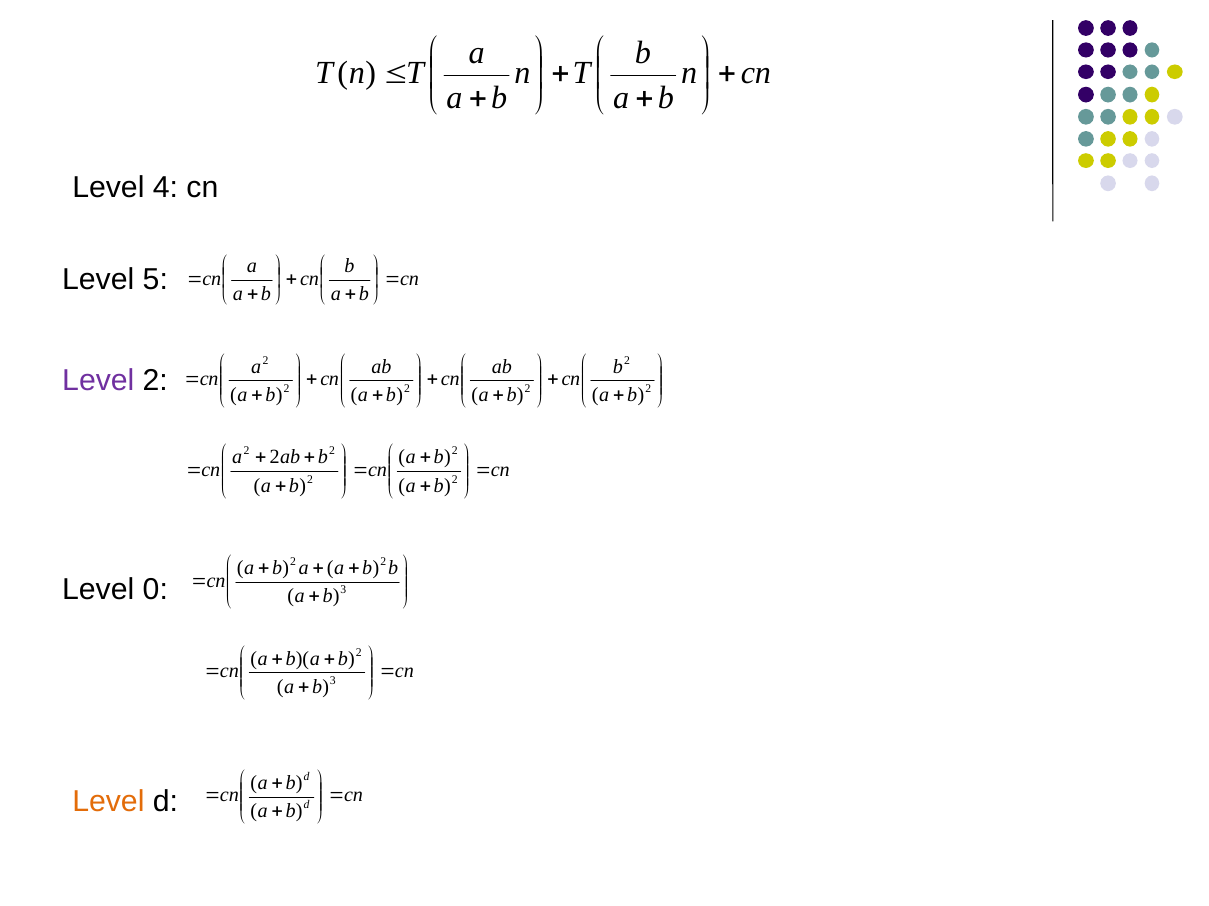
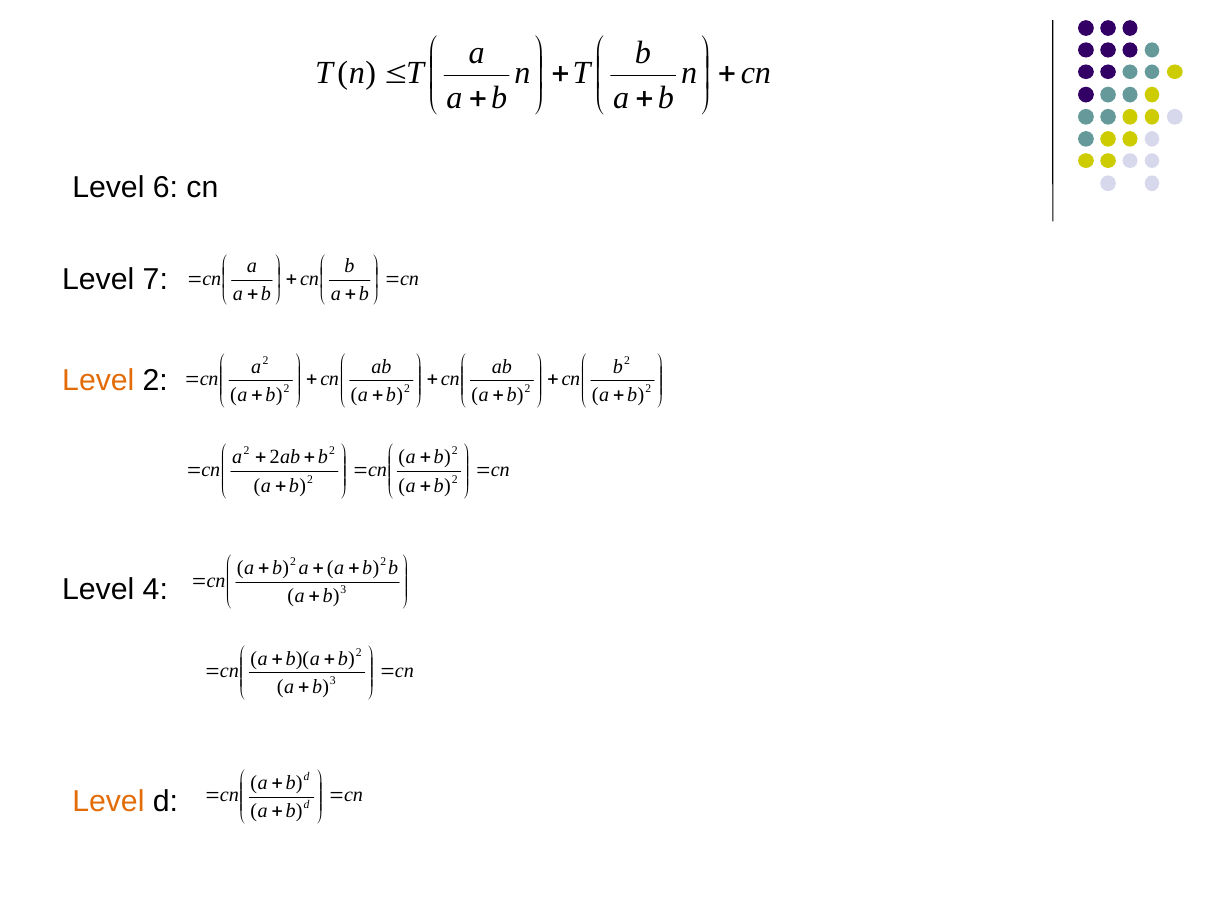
4: 4 -> 6
5: 5 -> 7
Level at (98, 381) colour: purple -> orange
0: 0 -> 4
